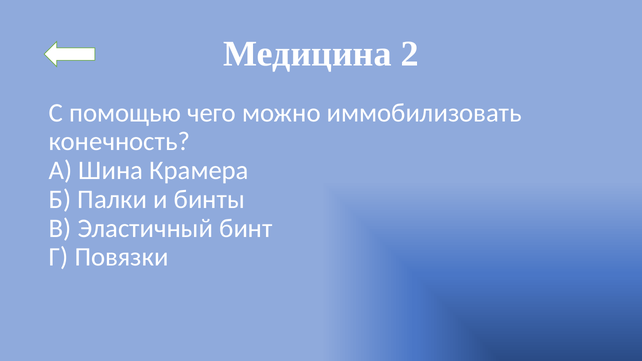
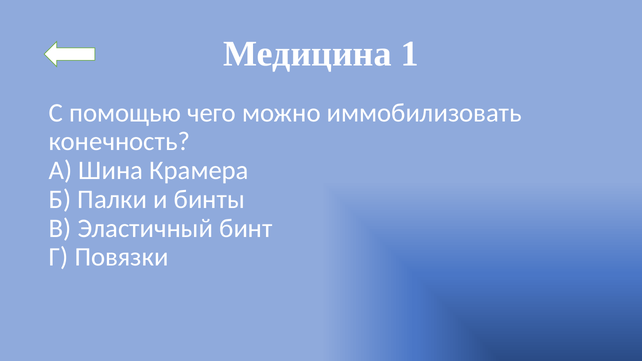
2: 2 -> 1
